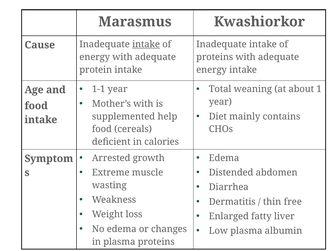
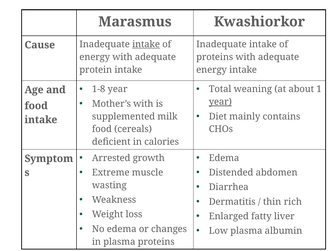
1-1: 1-1 -> 1-8
year at (220, 102) underline: none -> present
help: help -> milk
free: free -> rich
